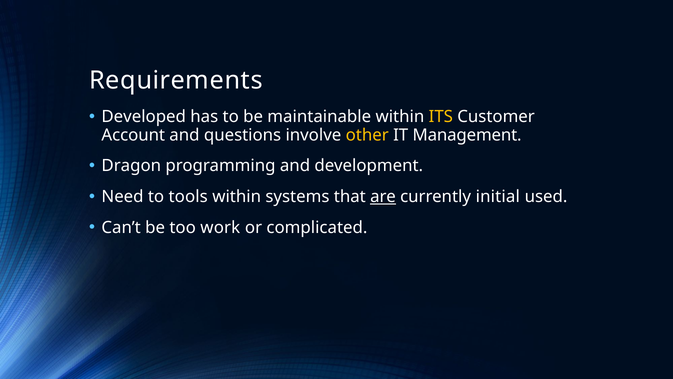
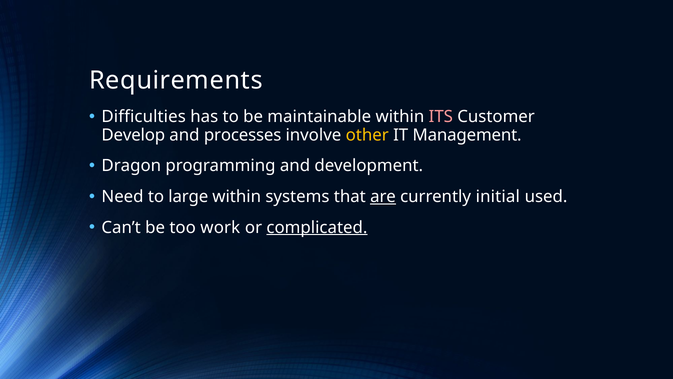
Developed: Developed -> Difficulties
ITS colour: yellow -> pink
Account: Account -> Develop
questions: questions -> processes
tools: tools -> large
complicated underline: none -> present
